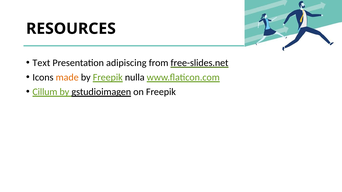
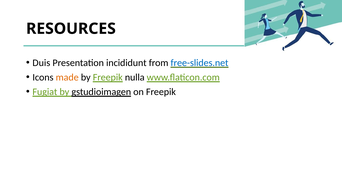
Text: Text -> Duis
adipiscing: adipiscing -> incididunt
free-slides.net colour: black -> blue
Cillum: Cillum -> Fugiat
